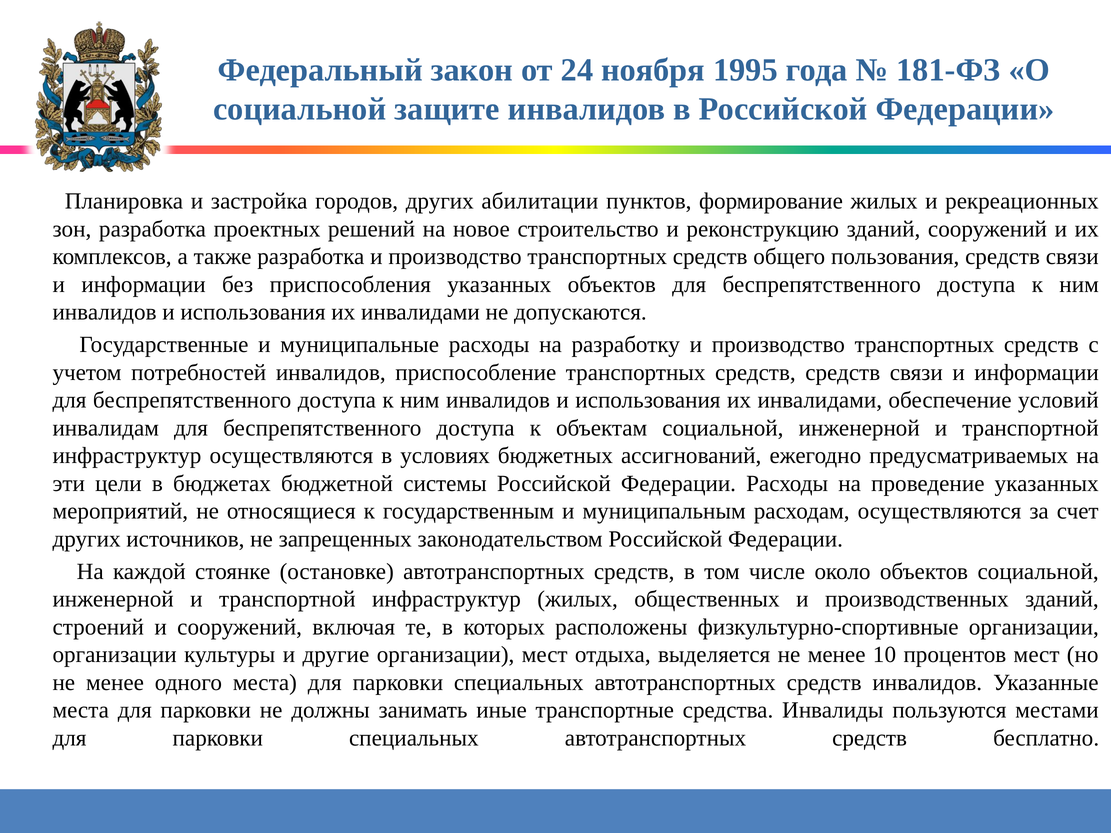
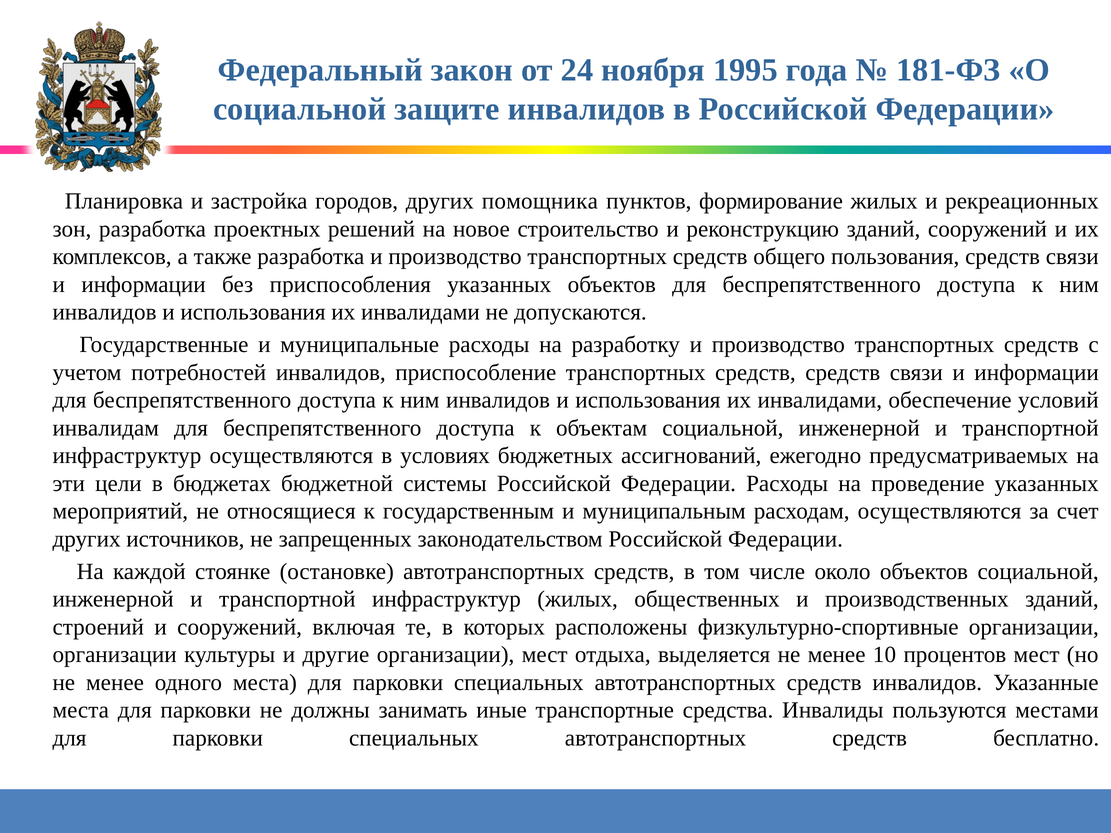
абилитации: абилитации -> помощника
